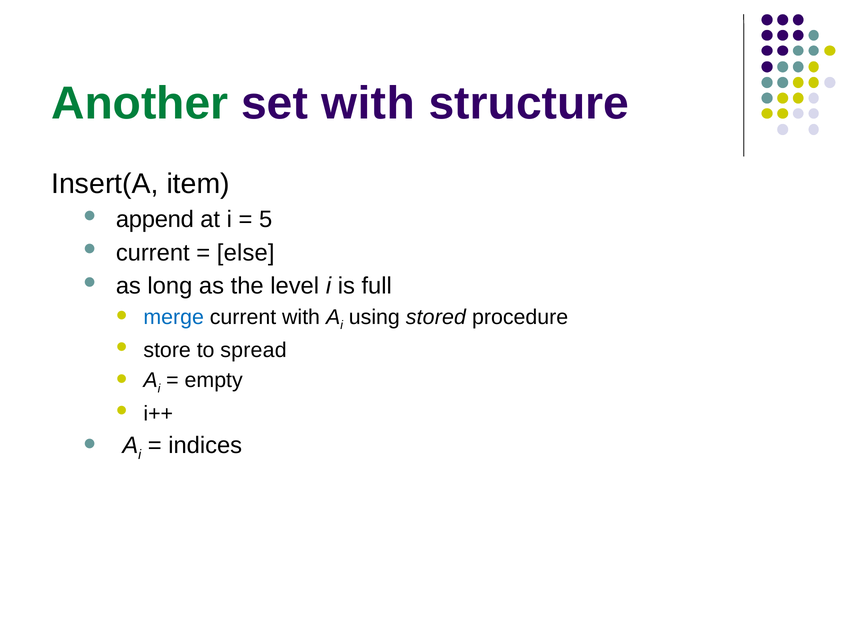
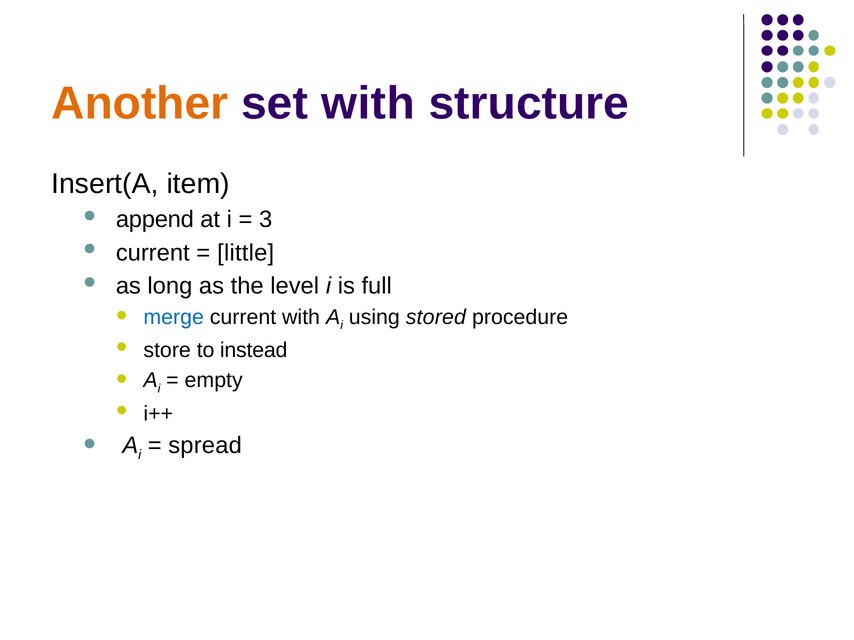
Another colour: green -> orange
5: 5 -> 3
else: else -> little
spread: spread -> instead
indices: indices -> spread
